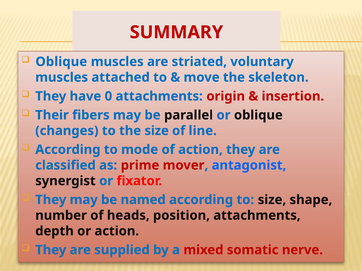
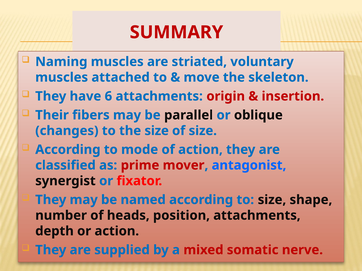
Oblique at (61, 62): Oblique -> Naming
0: 0 -> 6
of line: line -> size
